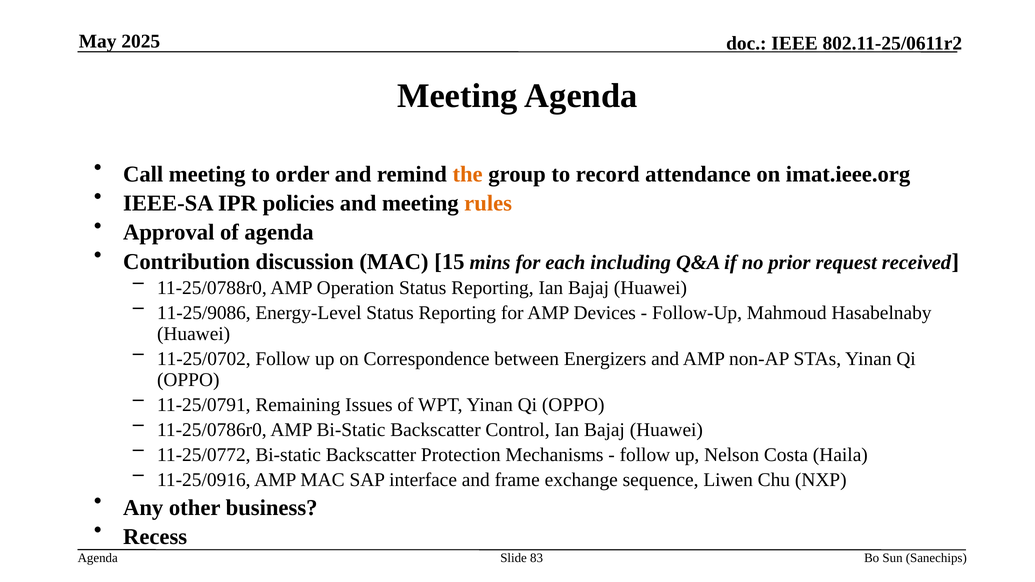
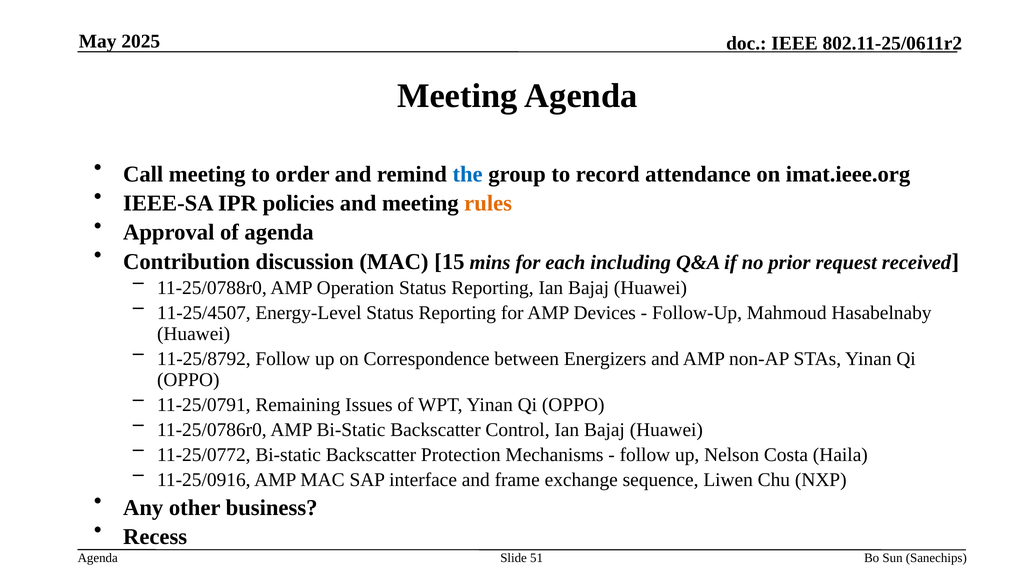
the colour: orange -> blue
11-25/9086: 11-25/9086 -> 11-25/4507
11-25/0702: 11-25/0702 -> 11-25/8792
83: 83 -> 51
